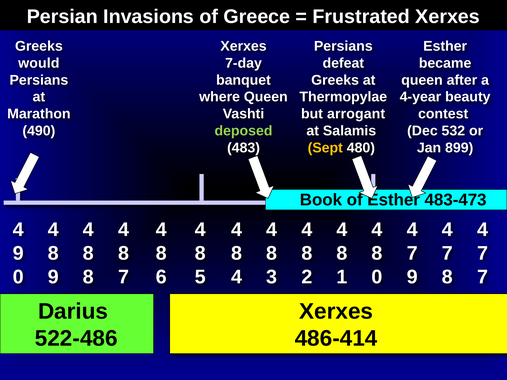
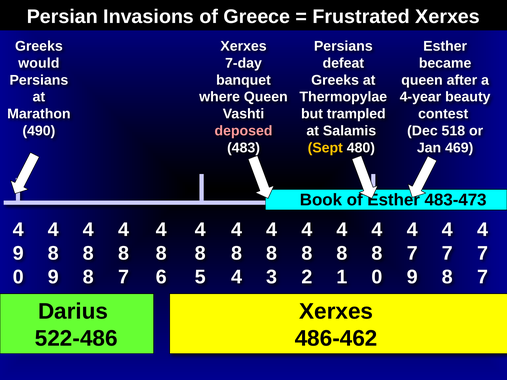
arrogant: arrogant -> trampled
deposed colour: light green -> pink
532: 532 -> 518
899: 899 -> 469
486-414: 486-414 -> 486-462
